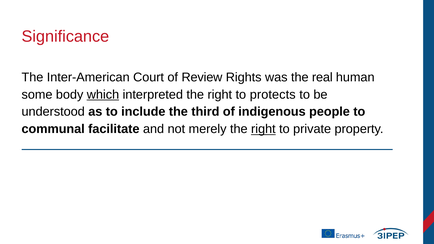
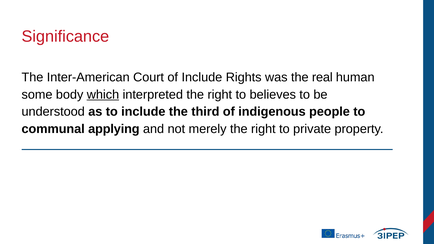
of Review: Review -> Include
protects: protects -> believes
facilitate: facilitate -> applying
right at (263, 129) underline: present -> none
